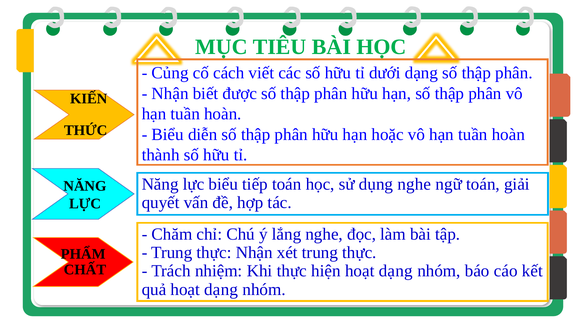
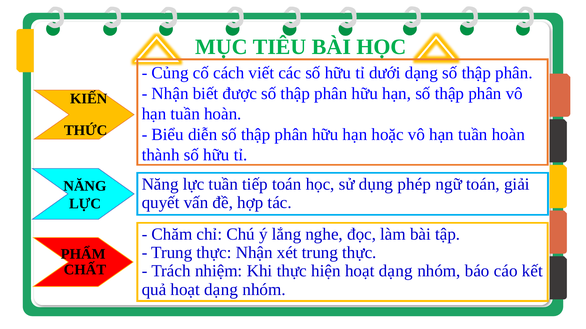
lực biểu: biểu -> tuần
dụng nghe: nghe -> phép
